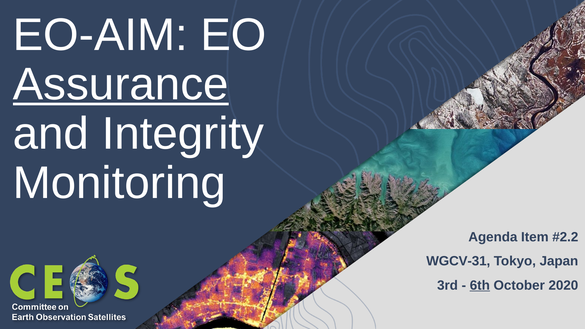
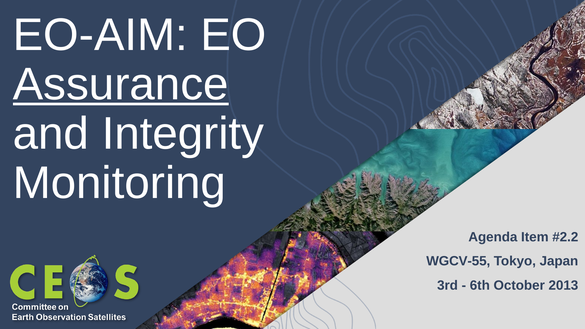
WGCV-31: WGCV-31 -> WGCV-55
6th underline: present -> none
2020: 2020 -> 2013
